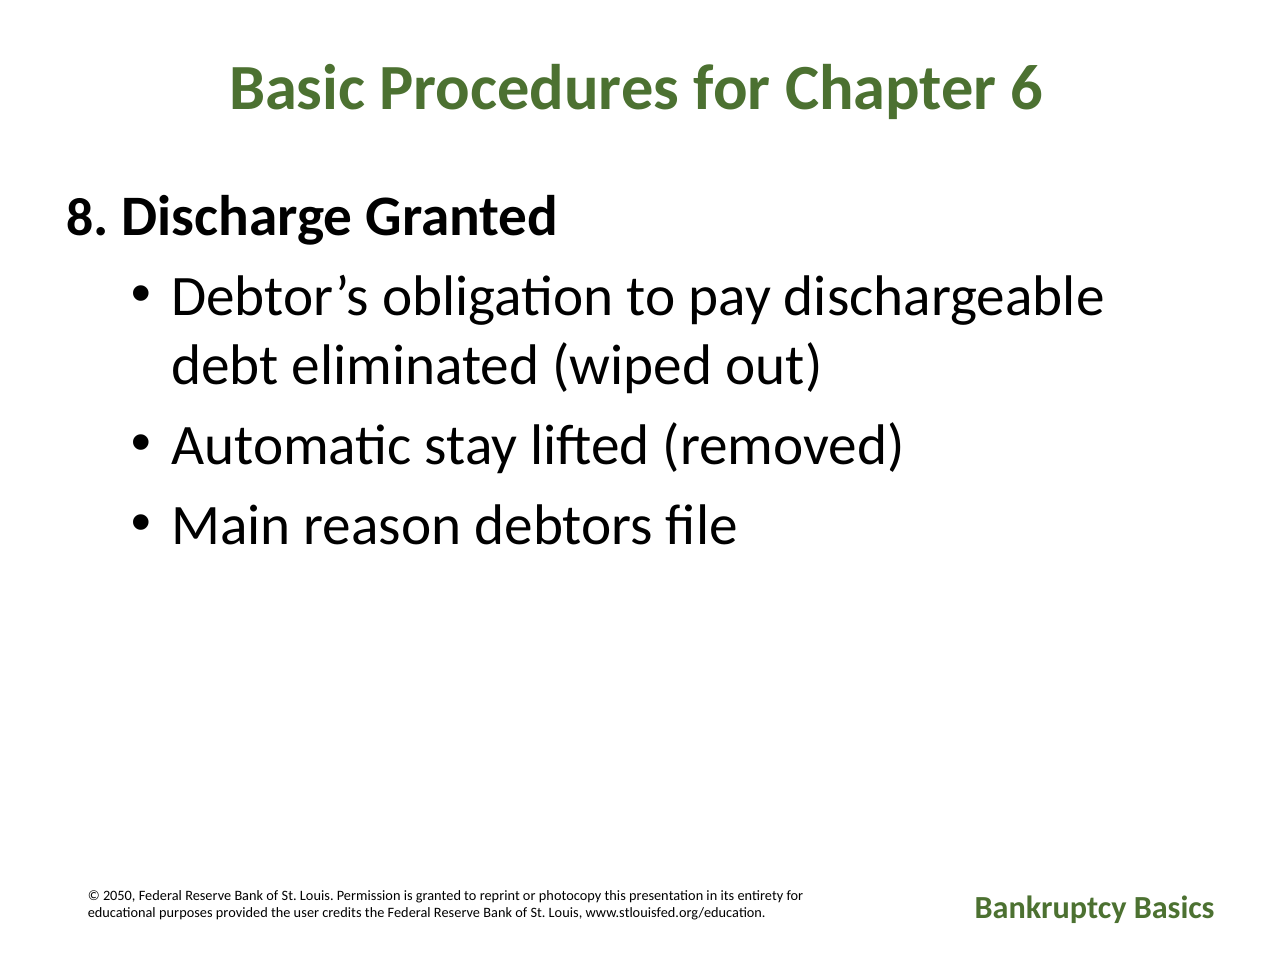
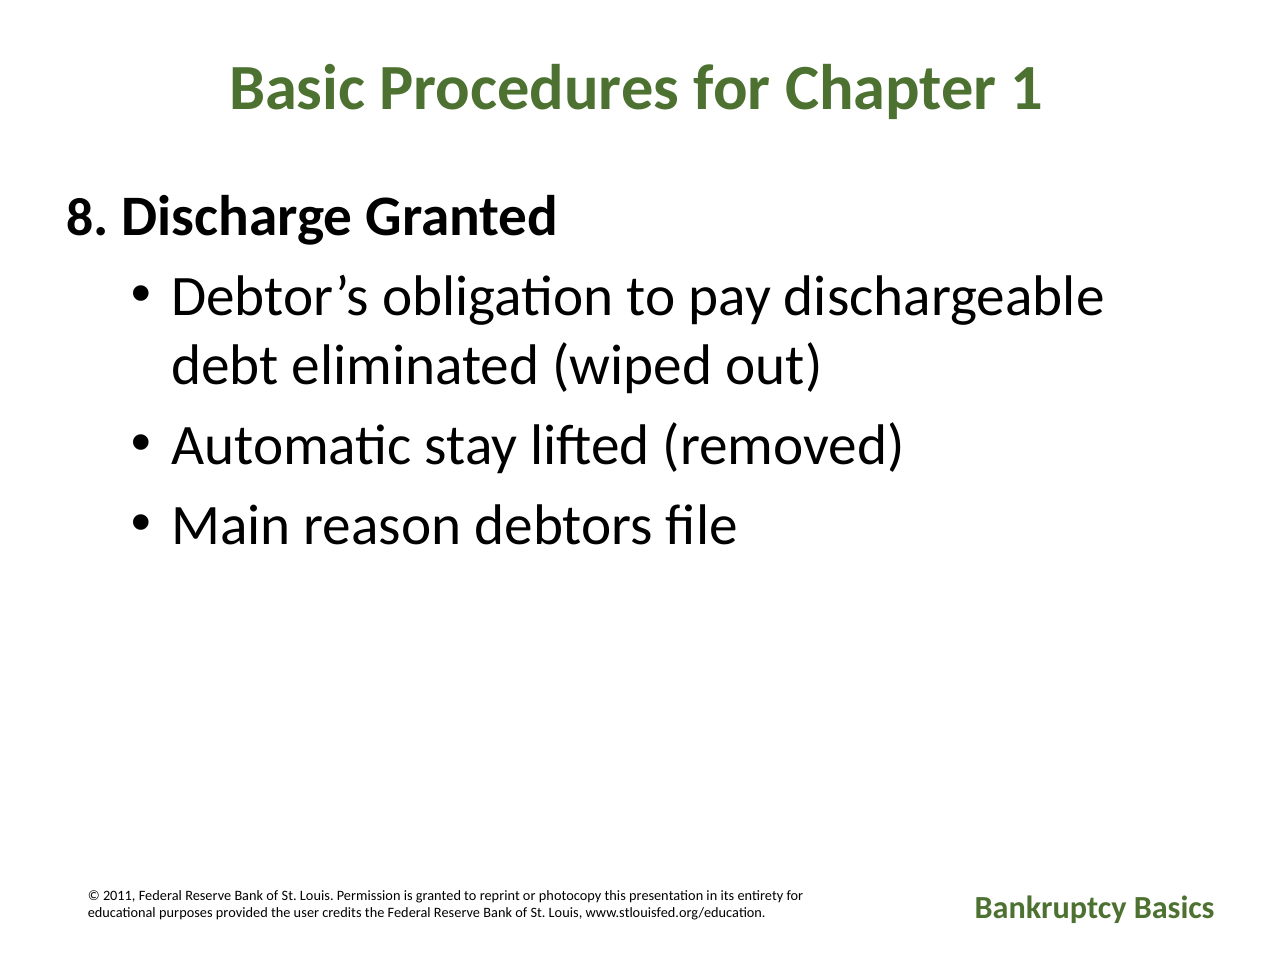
6: 6 -> 1
2050: 2050 -> 2011
